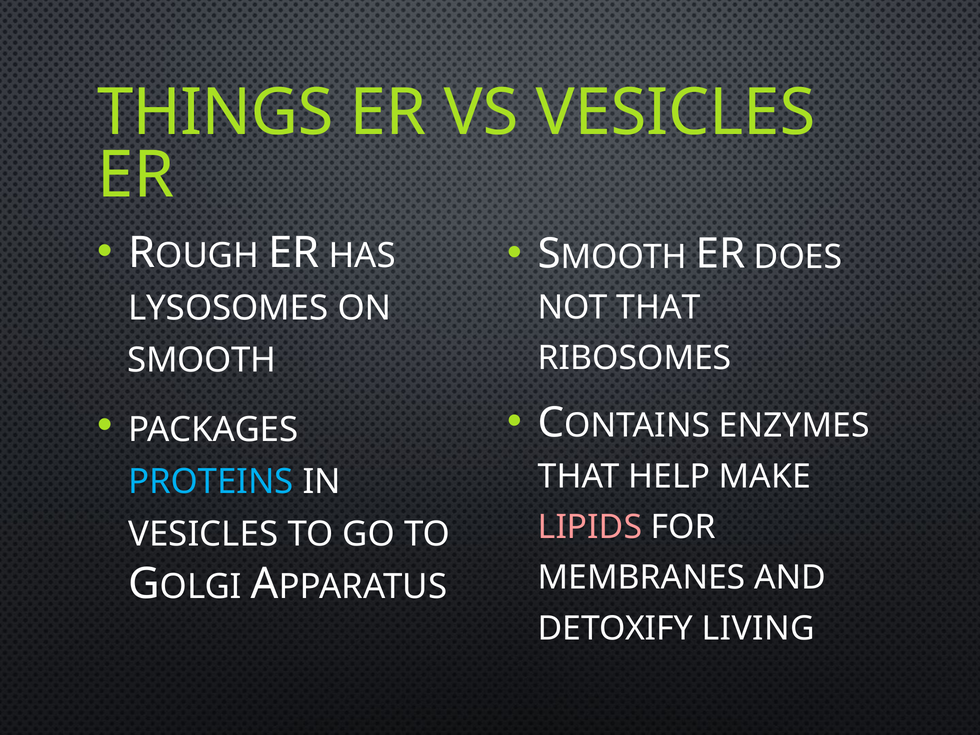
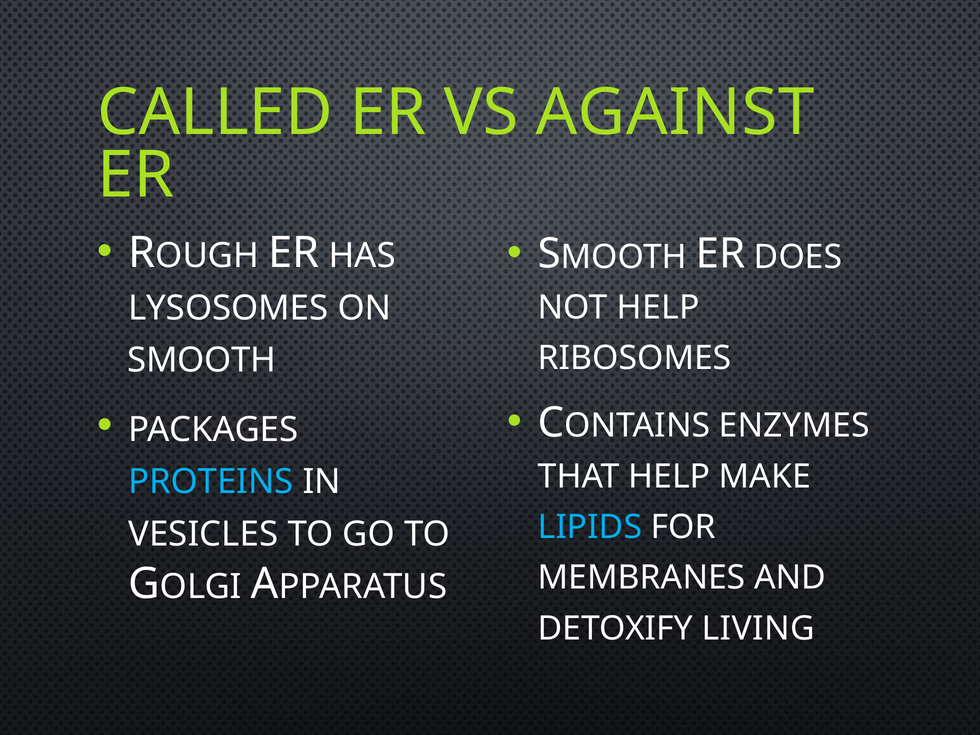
THINGS: THINGS -> CALLED
VS VESICLES: VESICLES -> AGAINST
NOT THAT: THAT -> HELP
LIPIDS colour: pink -> light blue
